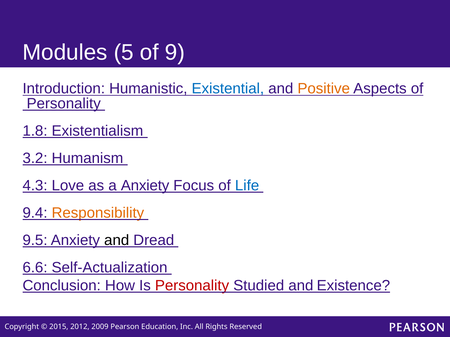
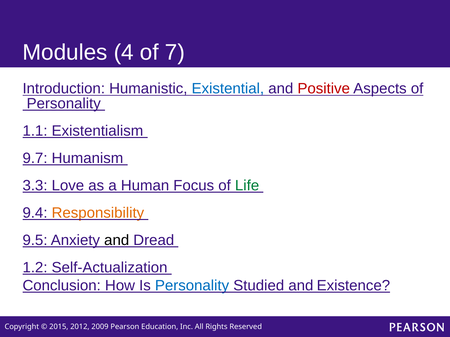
5: 5 -> 4
9: 9 -> 7
Positive colour: orange -> red
1.8: 1.8 -> 1.1
3.2: 3.2 -> 9.7
4.3: 4.3 -> 3.3
a Anxiety: Anxiety -> Human
Life colour: blue -> green
6.6: 6.6 -> 1.2
Personality at (192, 286) colour: red -> blue
